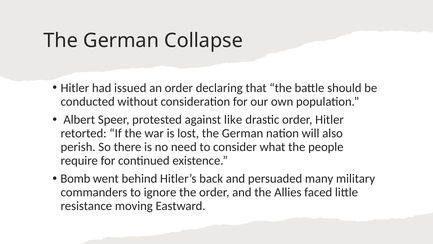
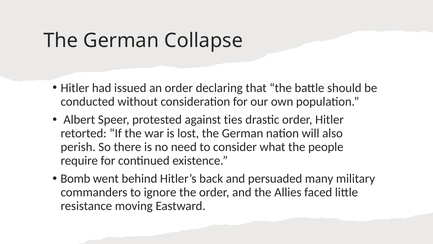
like: like -> ties
